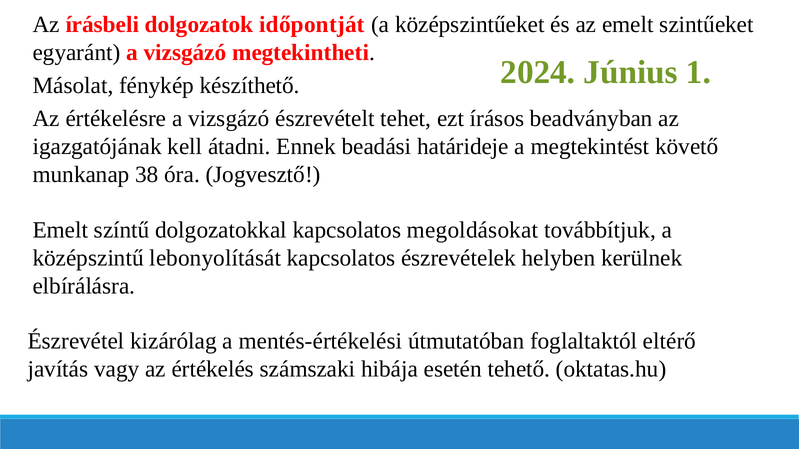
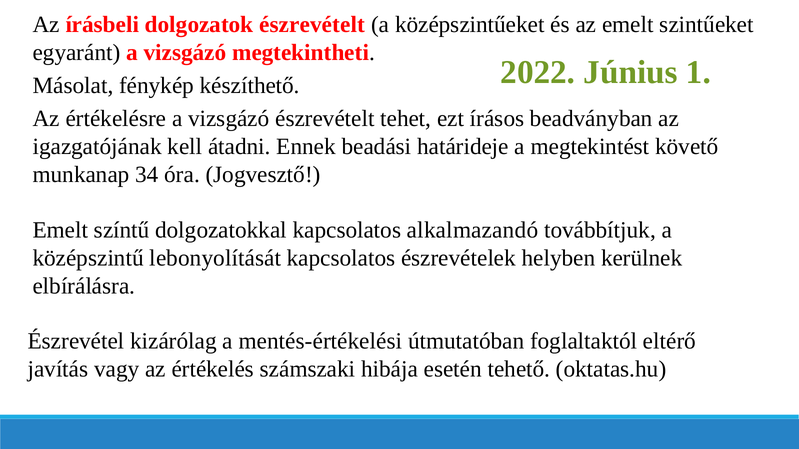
dolgozatok időpontját: időpontját -> észrevételt
2024: 2024 -> 2022
38: 38 -> 34
megoldásokat: megoldásokat -> alkalmazandó
